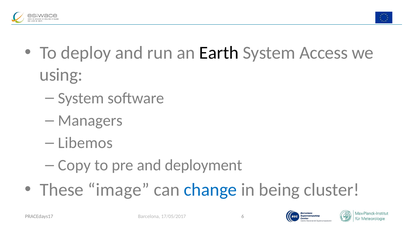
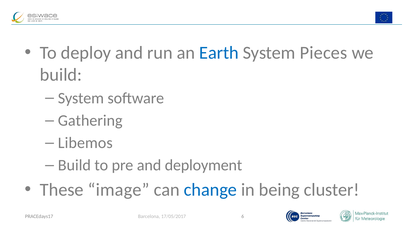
Earth colour: black -> blue
Access: Access -> Pieces
using at (61, 75): using -> build
Managers: Managers -> Gathering
Copy at (74, 165): Copy -> Build
